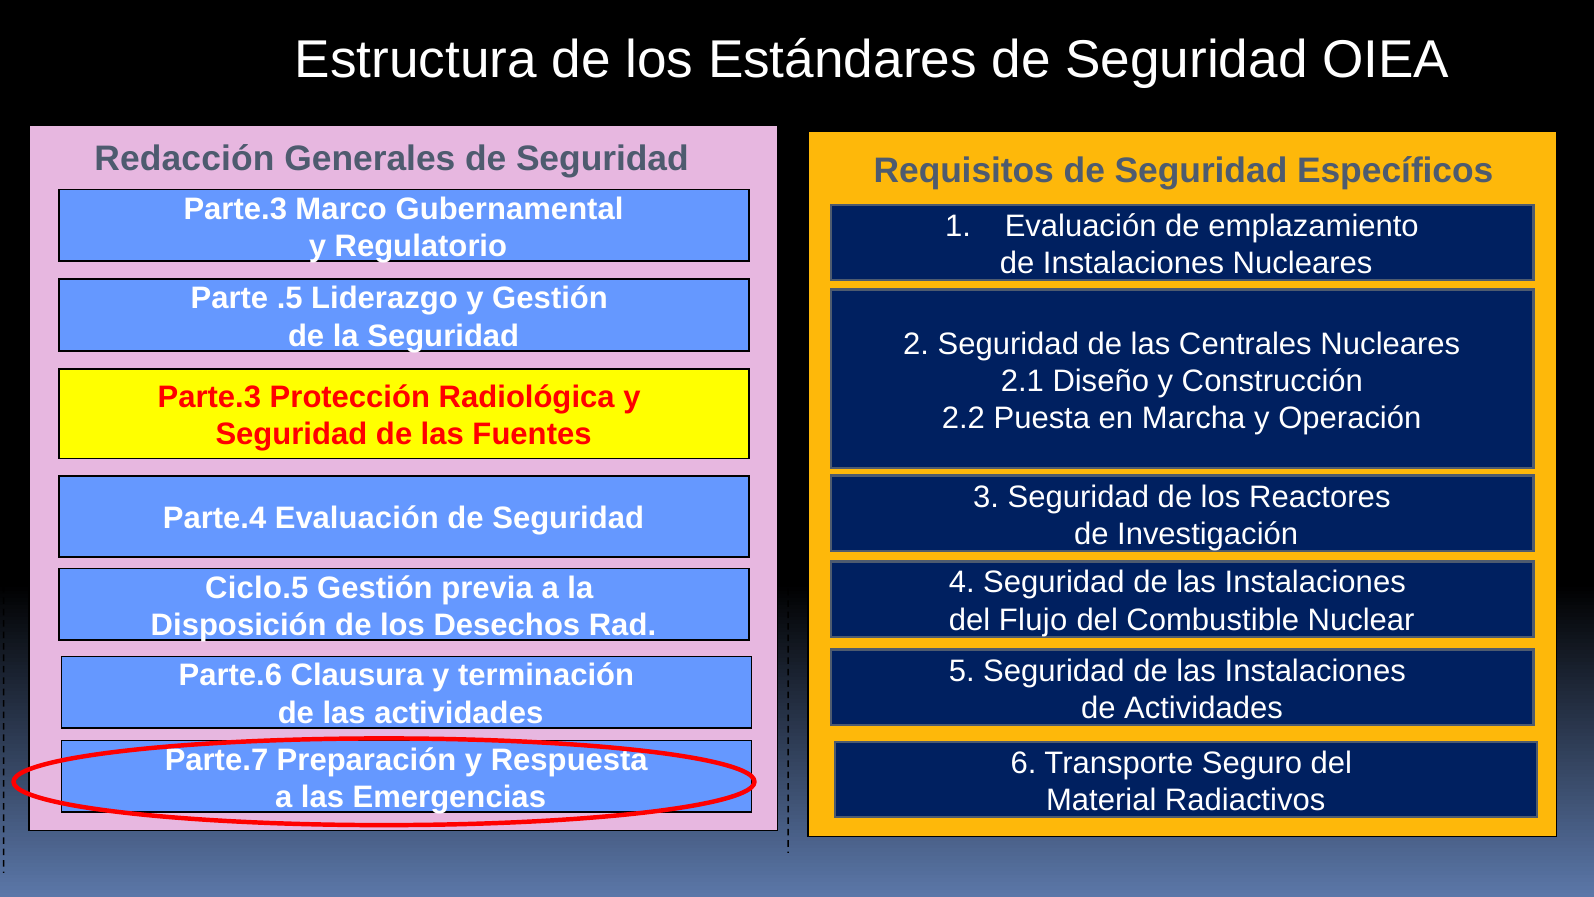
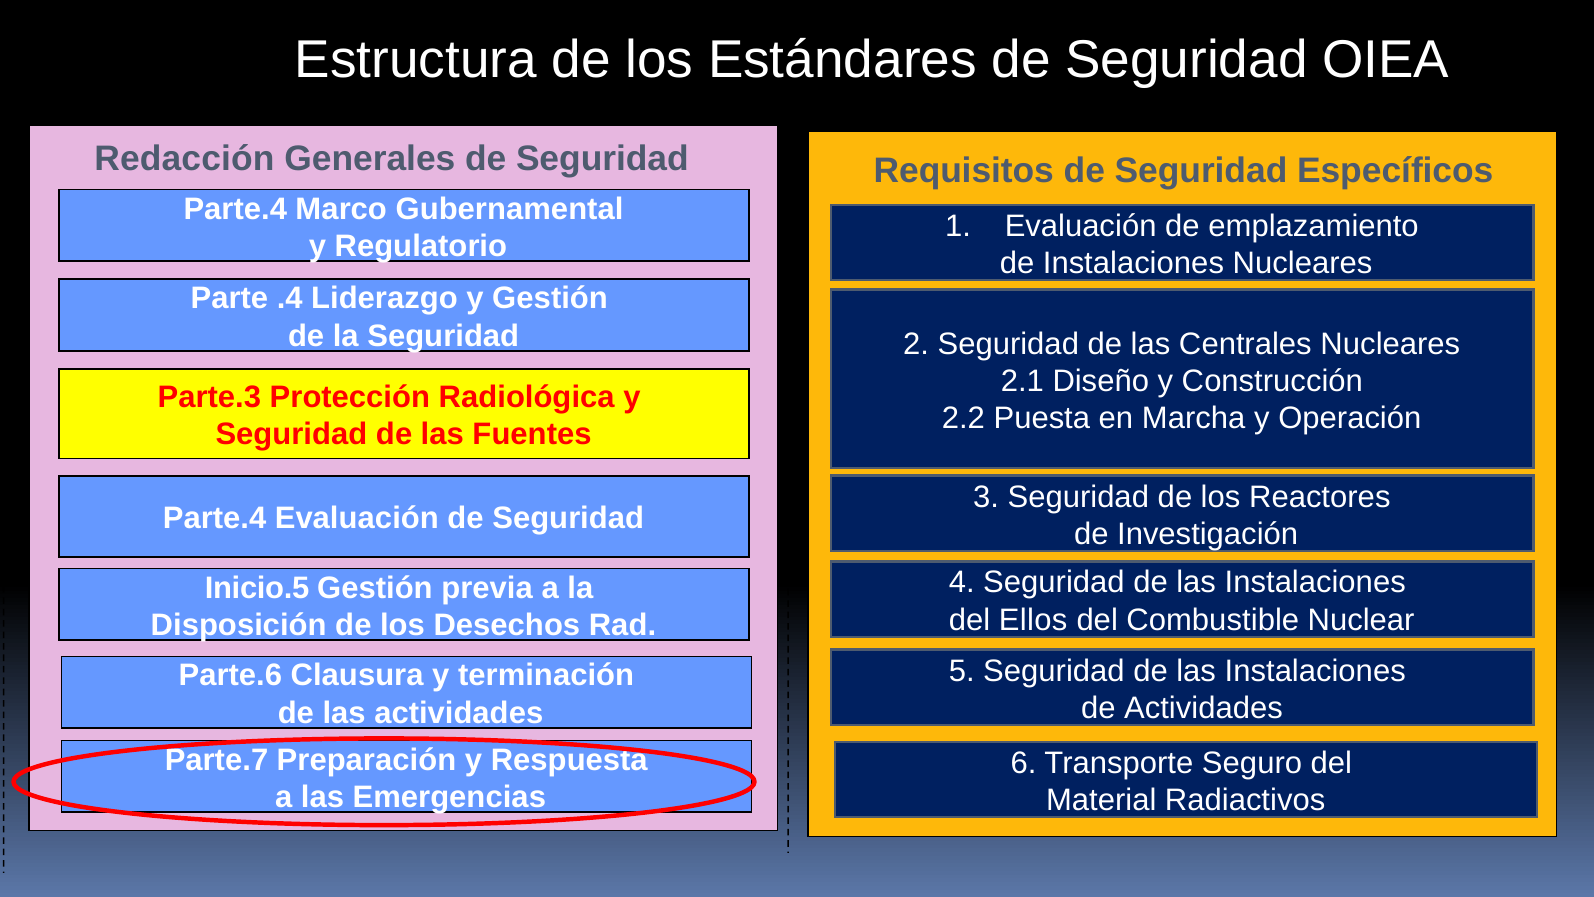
Parte.3 at (235, 209): Parte.3 -> Parte.4
.5: .5 -> .4
Ciclo.5: Ciclo.5 -> Inicio.5
Flujo: Flujo -> Ellos
